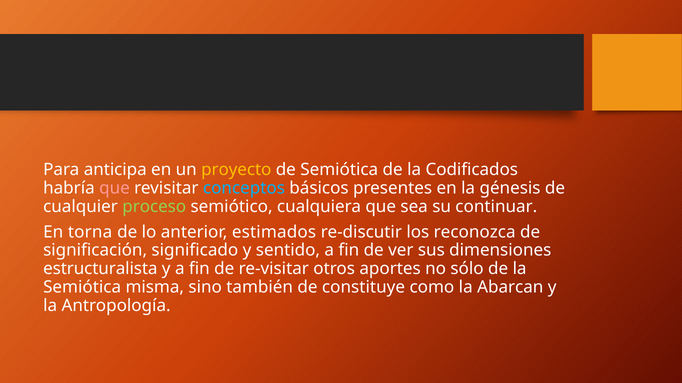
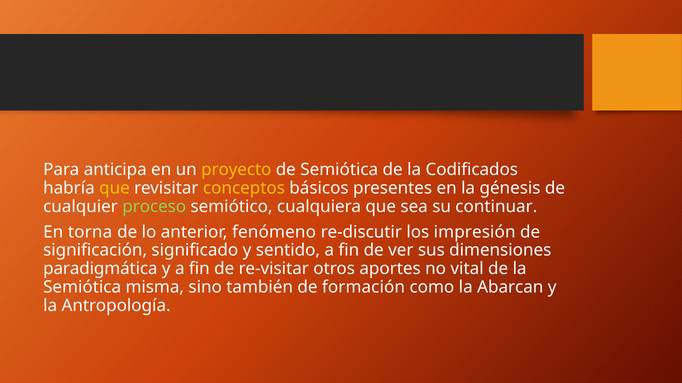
que at (114, 188) colour: pink -> yellow
conceptos colour: light blue -> yellow
estimados: estimados -> fenómeno
reconozca: reconozca -> impresión
estructuralista: estructuralista -> paradigmática
sólo: sólo -> vital
constituye: constituye -> formación
